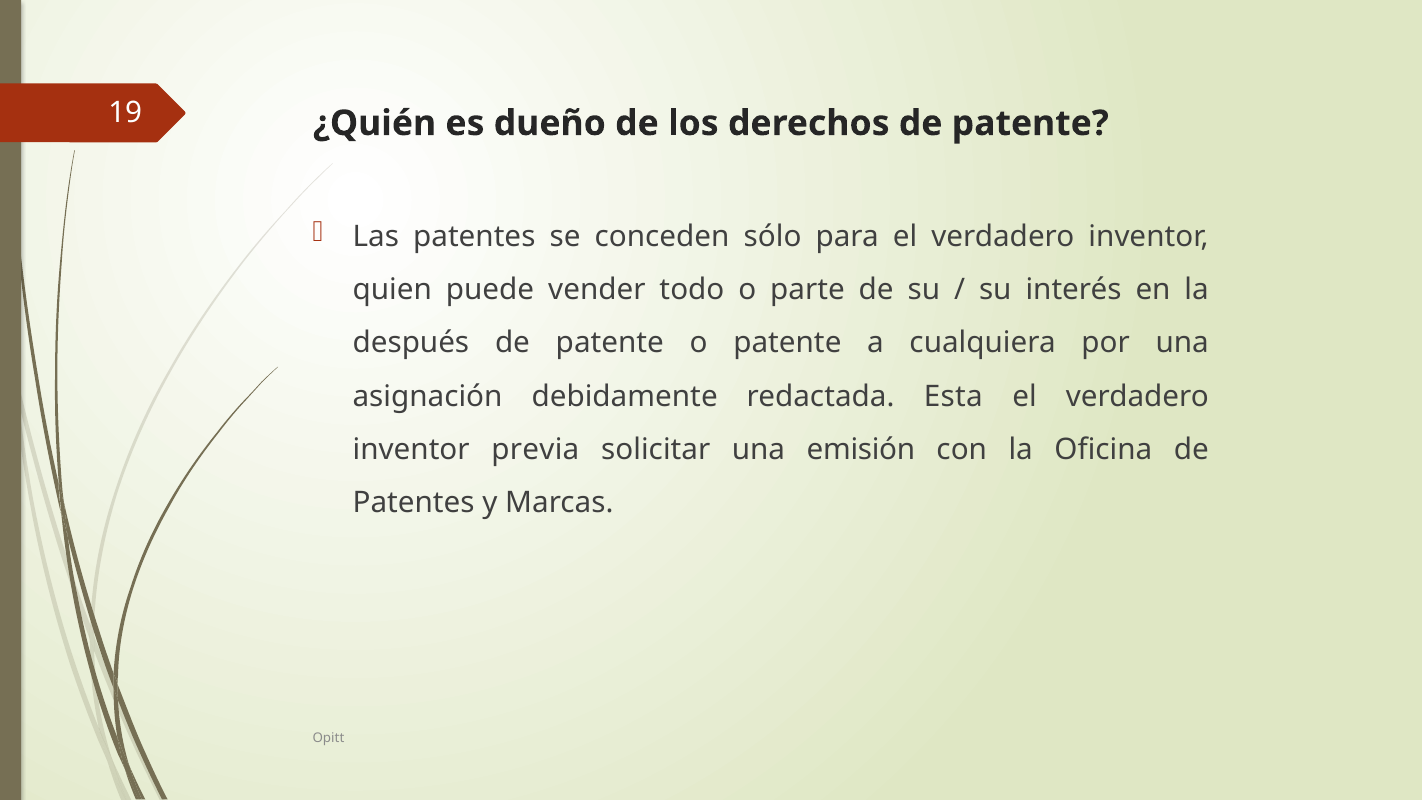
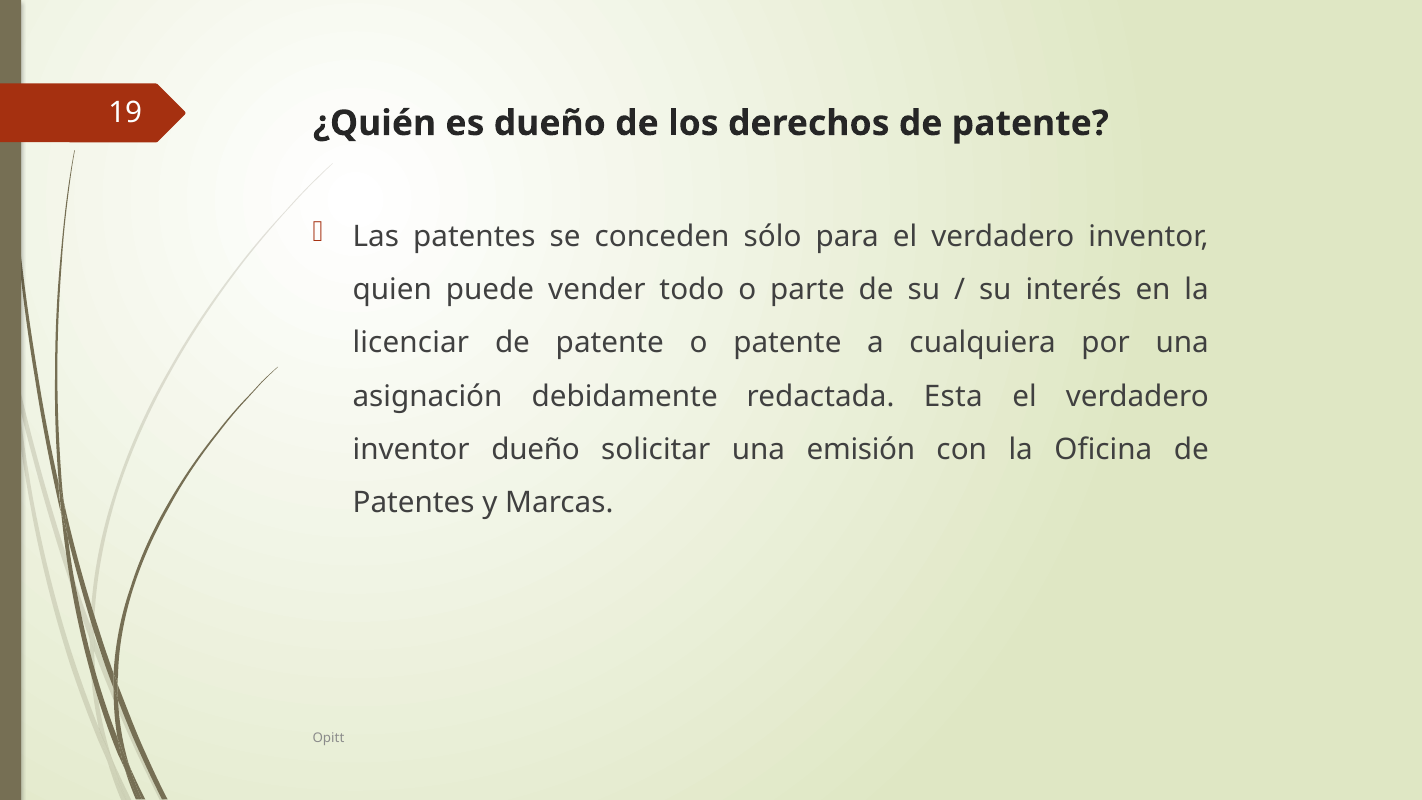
después: después -> licenciar
inventor previa: previa -> dueño
